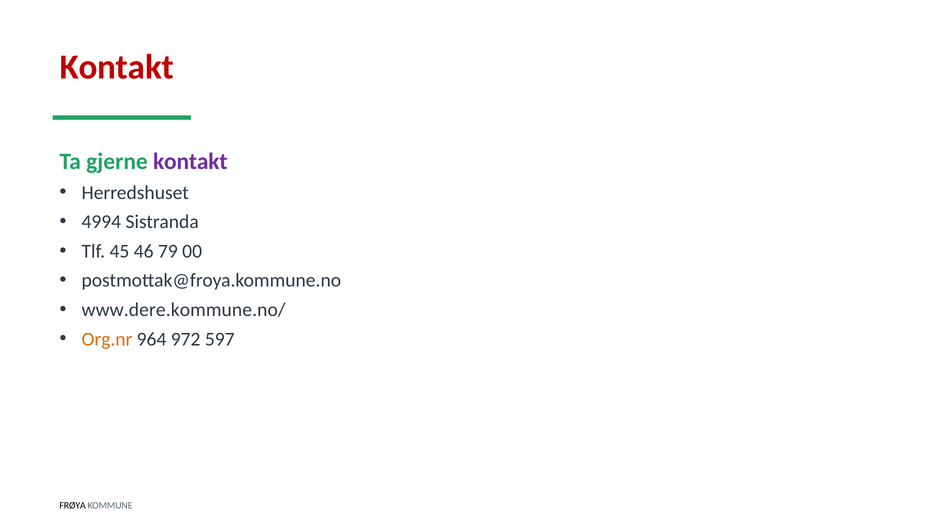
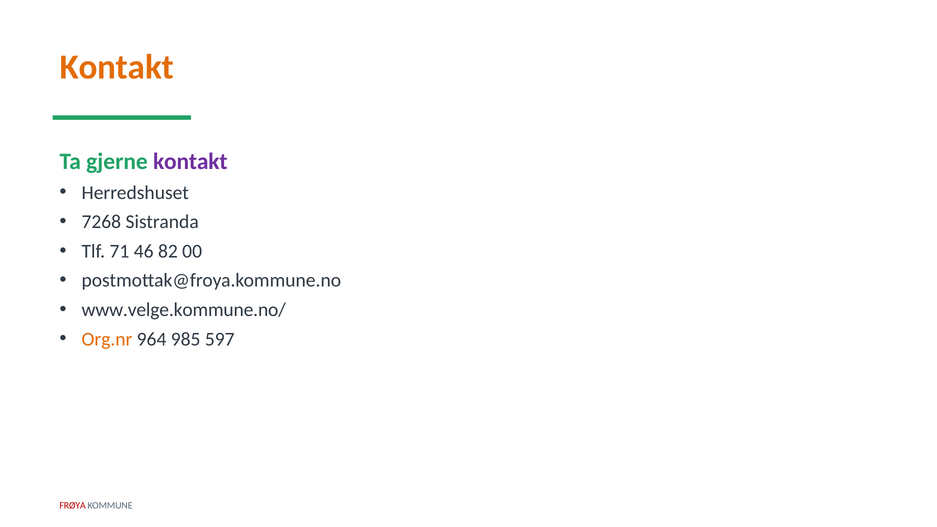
Kontakt at (117, 67) colour: red -> orange
4994: 4994 -> 7268
45: 45 -> 71
79: 79 -> 82
www.dere.kommune.no/: www.dere.kommune.no/ -> www.velge.kommune.no/
972: 972 -> 985
FRØYA colour: black -> red
